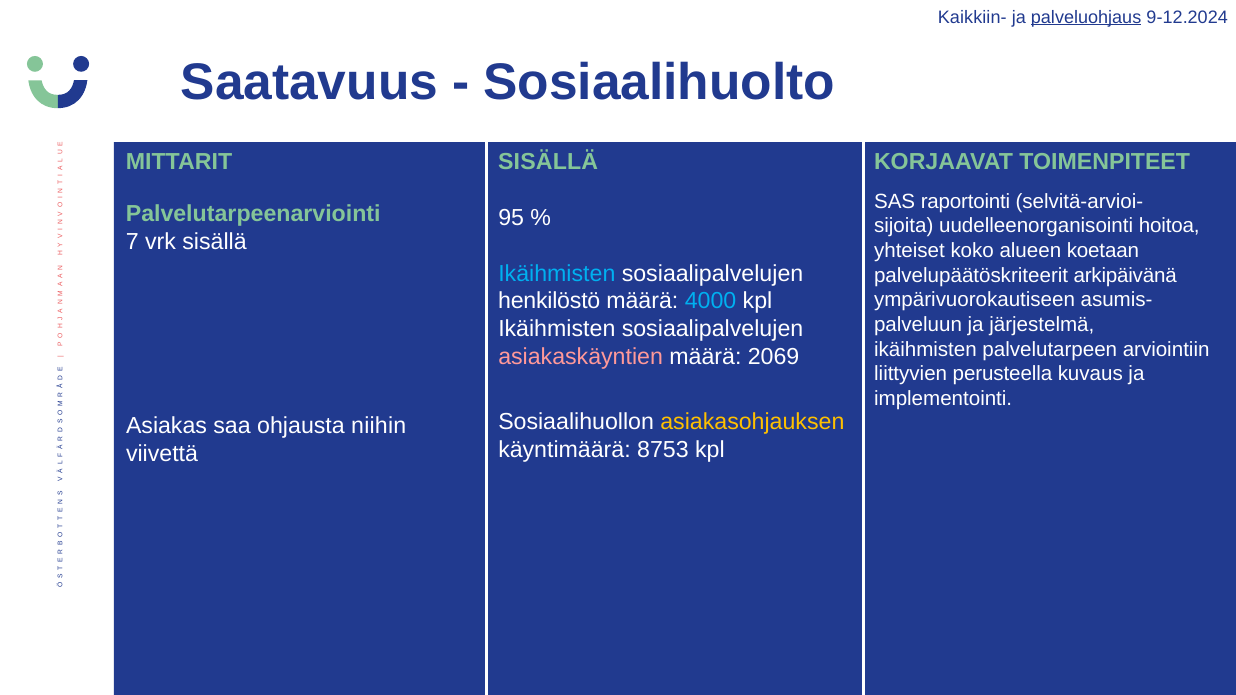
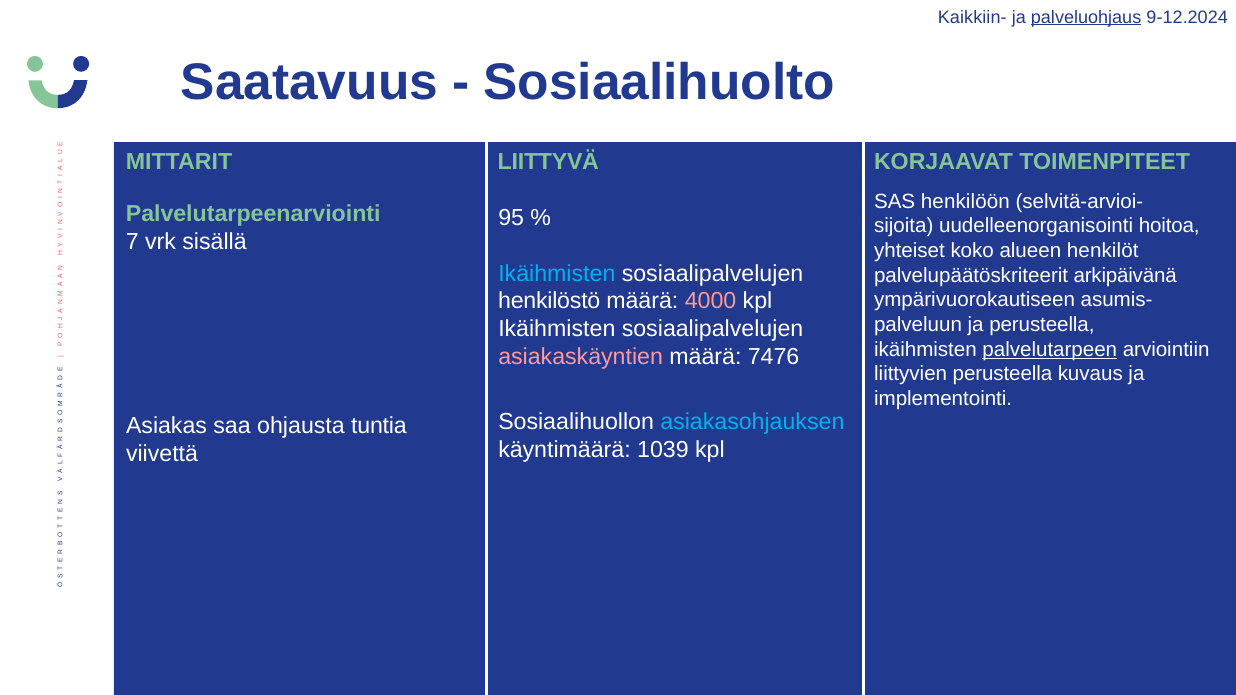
SISÄLLÄ at (548, 162): SISÄLLÄ -> LIITTYVÄ
raportointi: raportointi -> henkilöön
koetaan: koetaan -> henkilöt
4000 colour: light blue -> pink
ja järjestelmä: järjestelmä -> perusteella
palvelutarpeen underline: none -> present
2069: 2069 -> 7476
asiakasohjauksen colour: yellow -> light blue
niihin: niihin -> tuntia
8753: 8753 -> 1039
